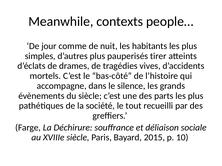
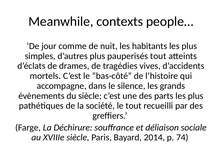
pauperisés tirer: tirer -> tout
2015: 2015 -> 2014
10: 10 -> 74
